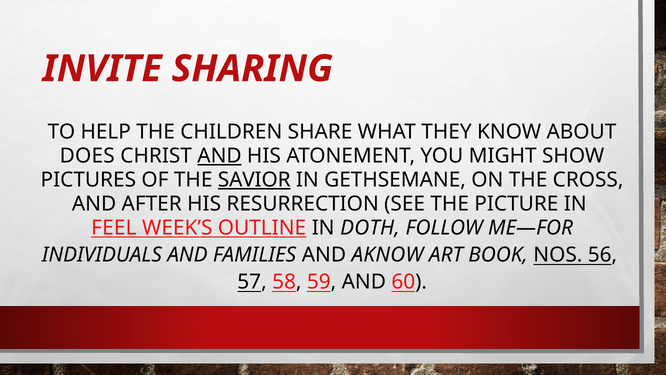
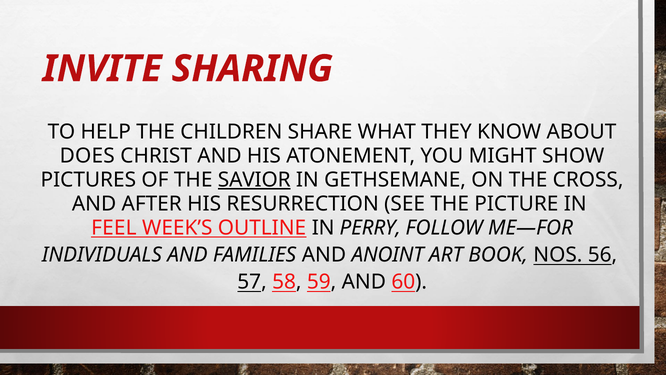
AND at (219, 156) underline: present -> none
DOTH: DOTH -> PERRY
AKNOW: AKNOW -> ANOINT
